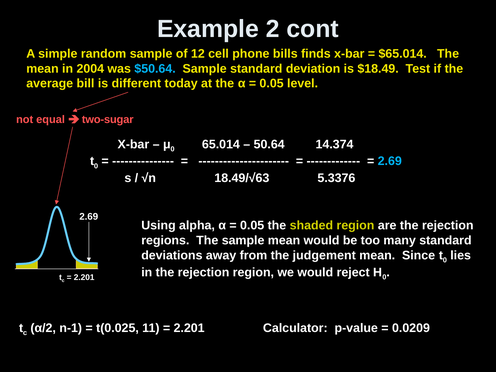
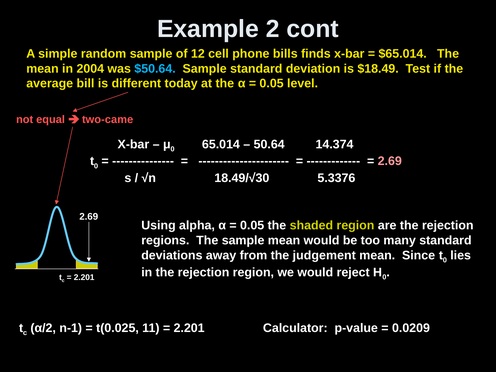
two-sugar: two-sugar -> two-came
2.69 at (390, 161) colour: light blue -> pink
18.49/√63: 18.49/√63 -> 18.49/√30
